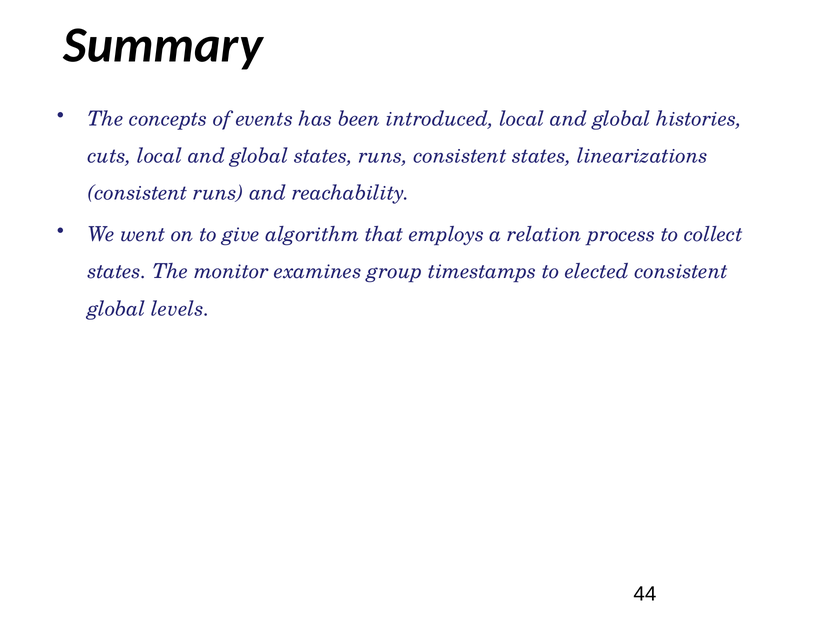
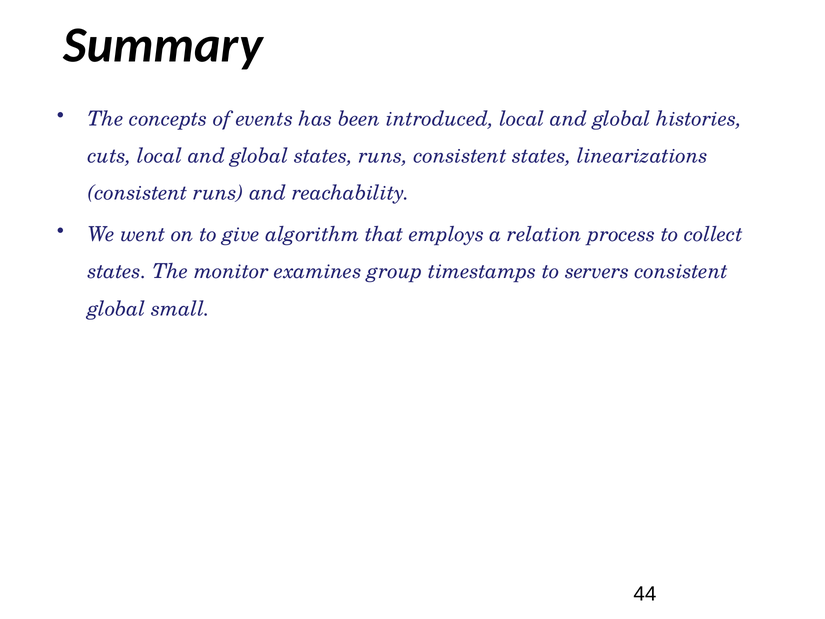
elected: elected -> servers
levels: levels -> small
